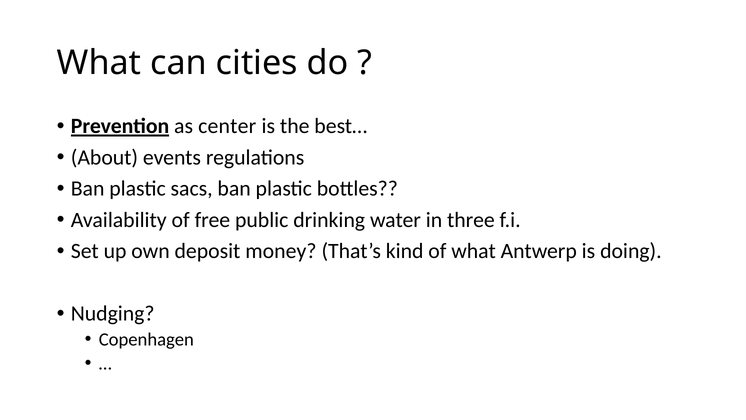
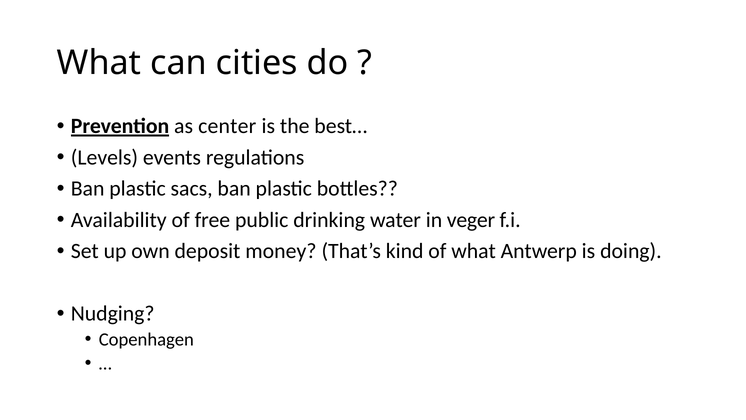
About: About -> Levels
three: three -> veger
